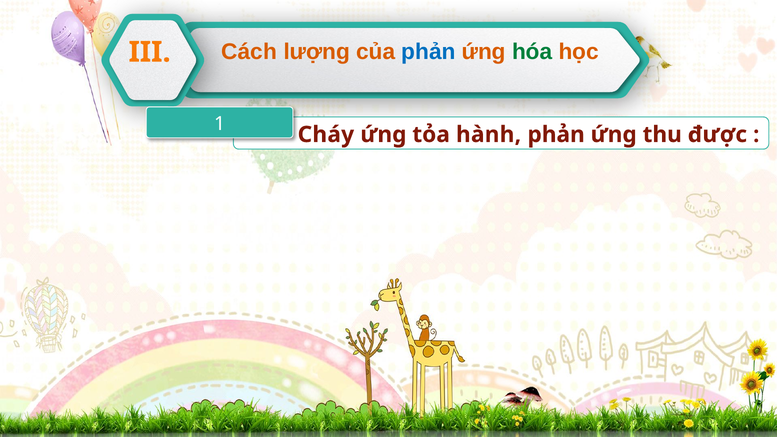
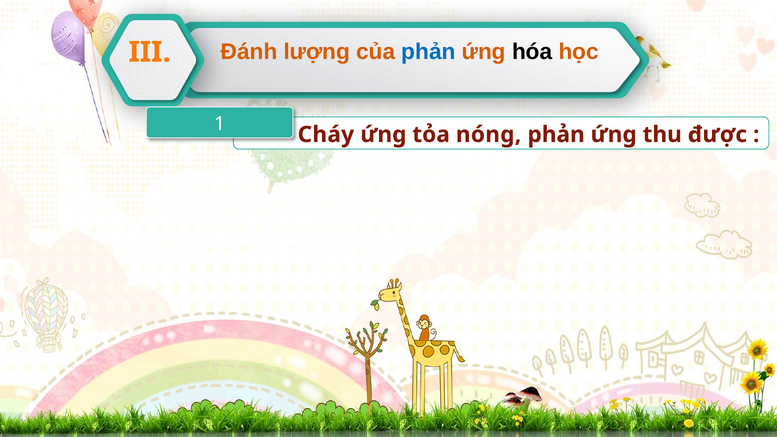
Cách: Cách -> Đánh
hóa colour: green -> black
hành: hành -> nóng
